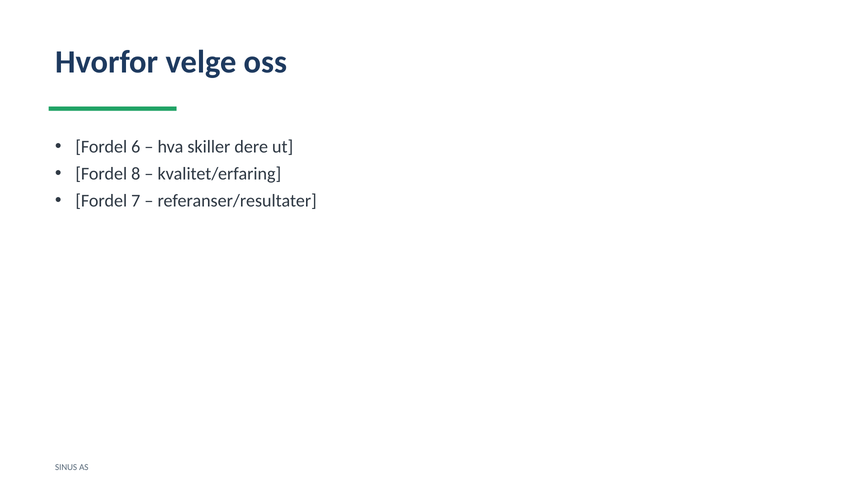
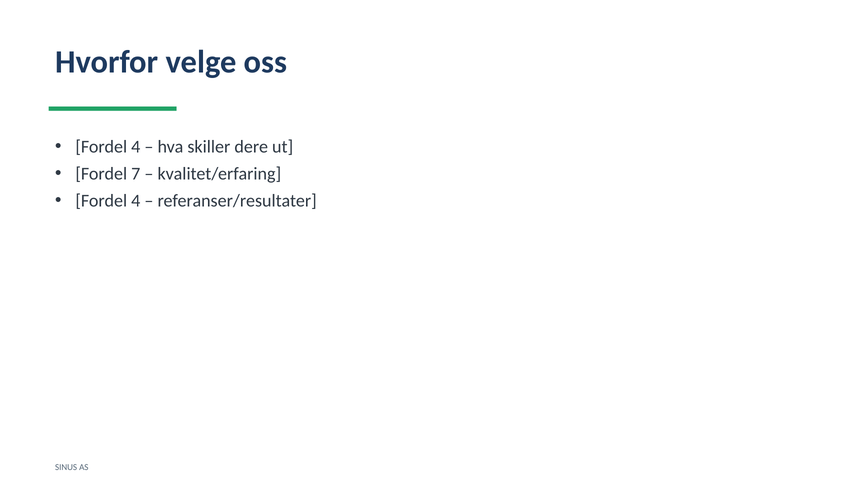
6 at (136, 147): 6 -> 4
8: 8 -> 7
7 at (136, 201): 7 -> 4
